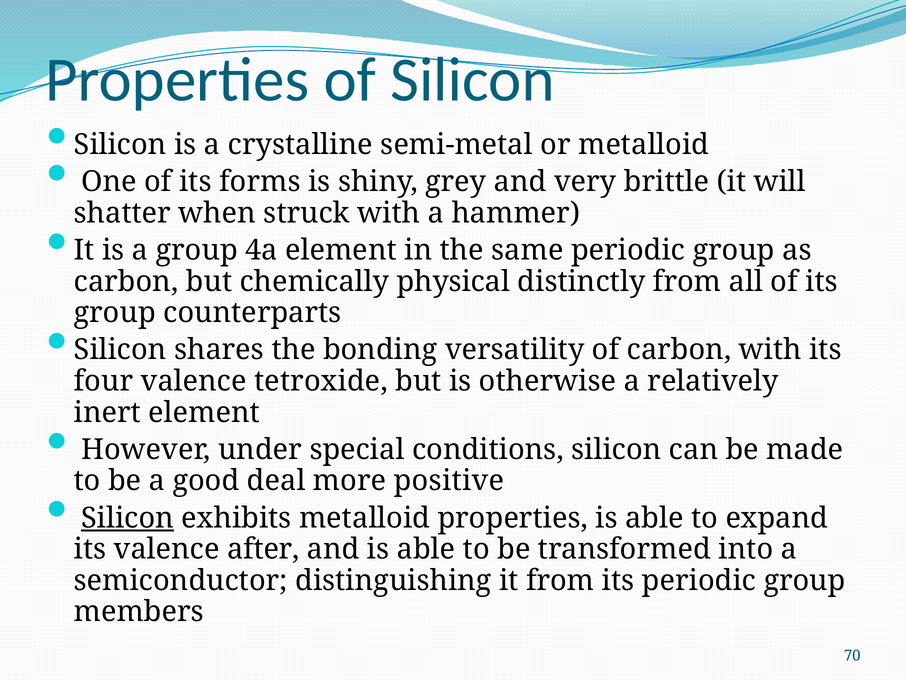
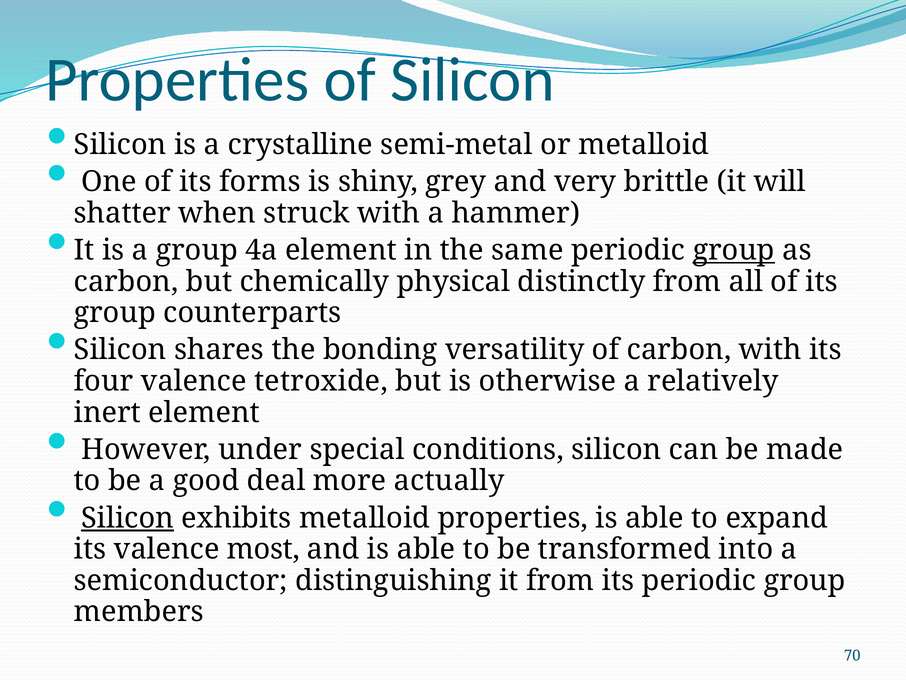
group at (734, 250) underline: none -> present
positive: positive -> actually
after: after -> most
